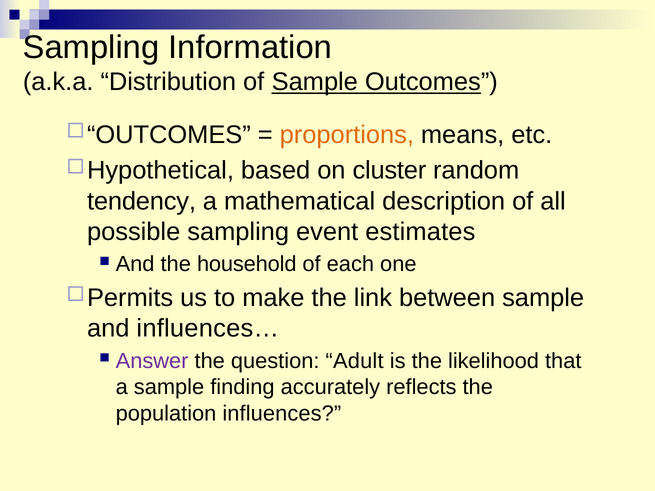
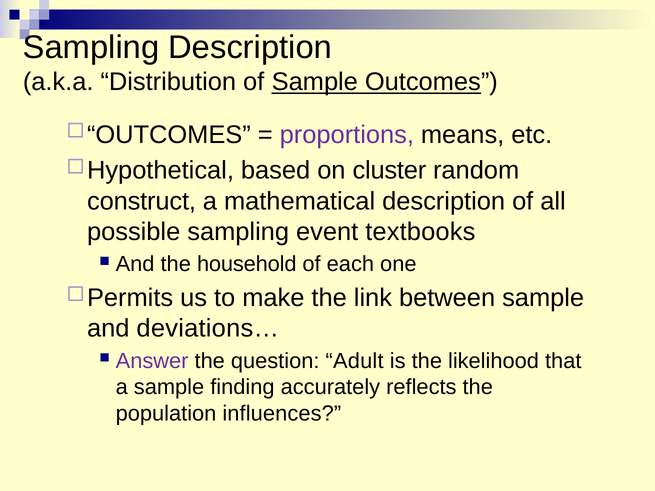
Sampling Information: Information -> Description
proportions colour: orange -> purple
tendency: tendency -> construct
estimates: estimates -> textbooks
influences…: influences… -> deviations…
